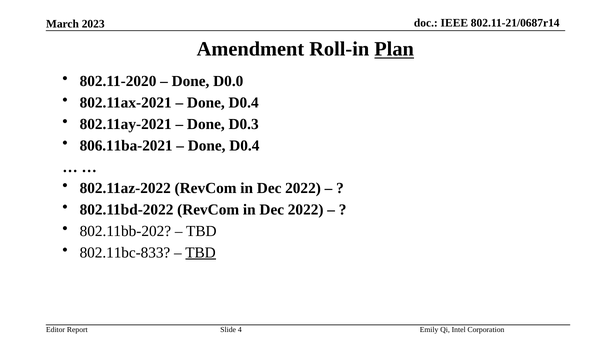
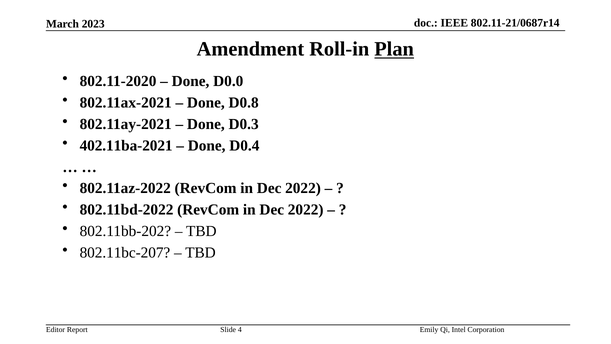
D0.4 at (244, 103): D0.4 -> D0.8
806.11ba-2021: 806.11ba-2021 -> 402.11ba-2021
802.11bc-833: 802.11bc-833 -> 802.11bc-207
TBD at (201, 252) underline: present -> none
